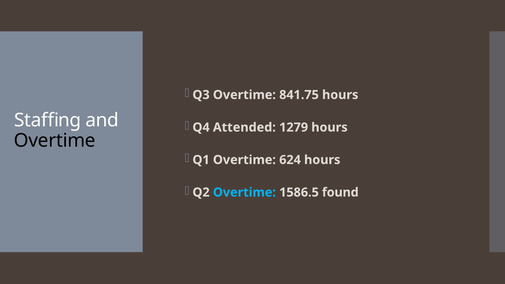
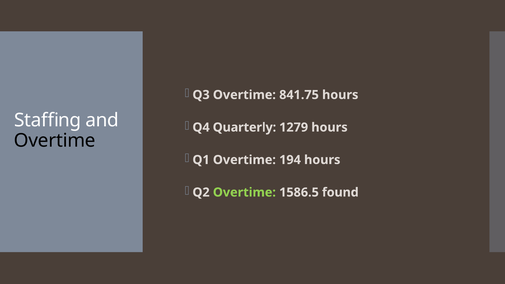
Attended: Attended -> Quarterly
624: 624 -> 194
Overtime at (244, 192) colour: light blue -> light green
